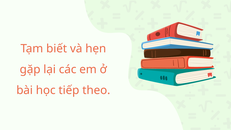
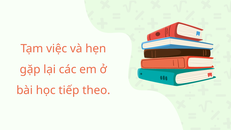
biết: biết -> việc
